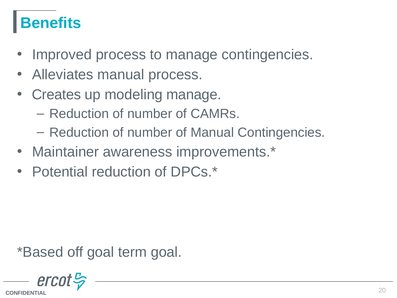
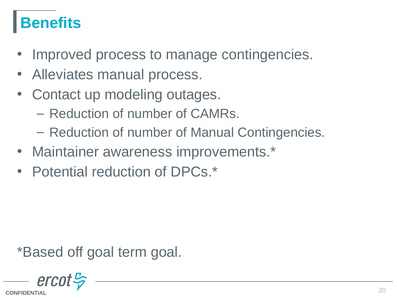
Creates: Creates -> Contact
modeling manage: manage -> outages
